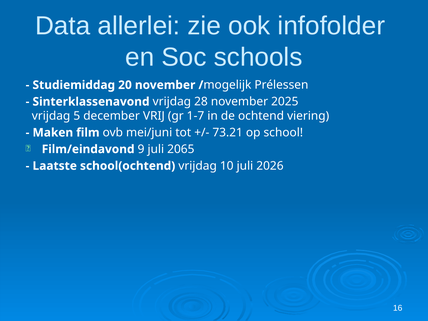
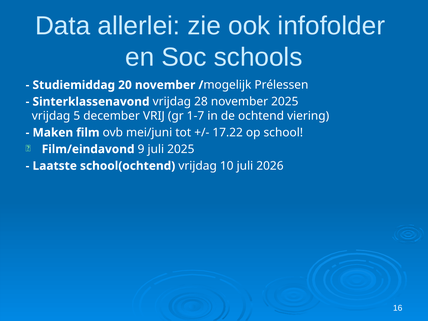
73.21: 73.21 -> 17.22
juli 2065: 2065 -> 2025
